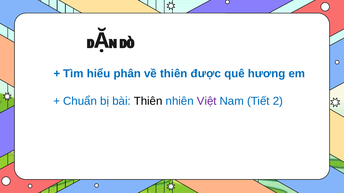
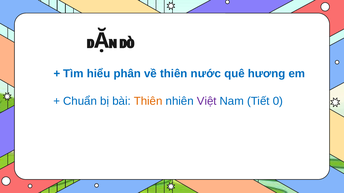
được: được -> nước
Thiên at (148, 101) colour: black -> orange
2: 2 -> 0
